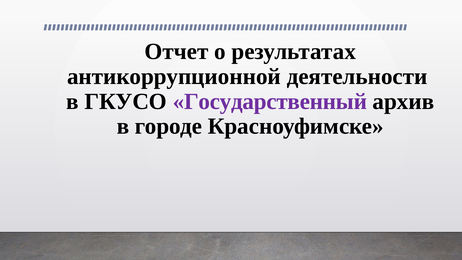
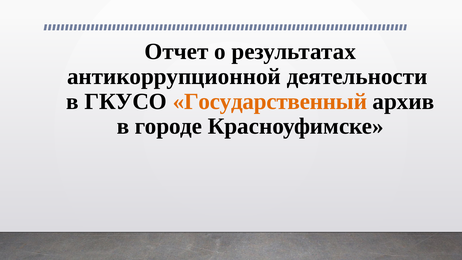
Государственный colour: purple -> orange
